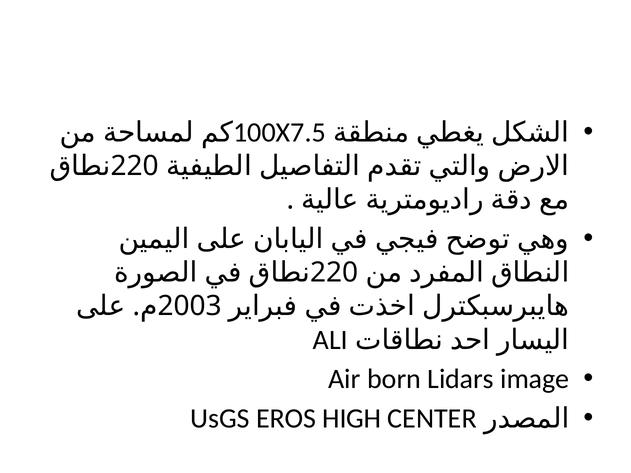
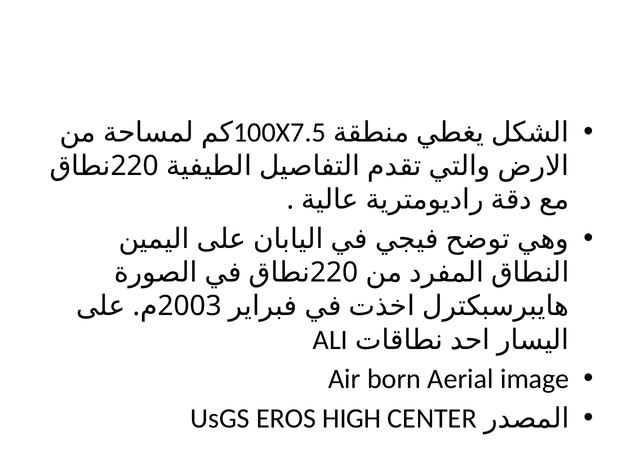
Lidars: Lidars -> Aerial
